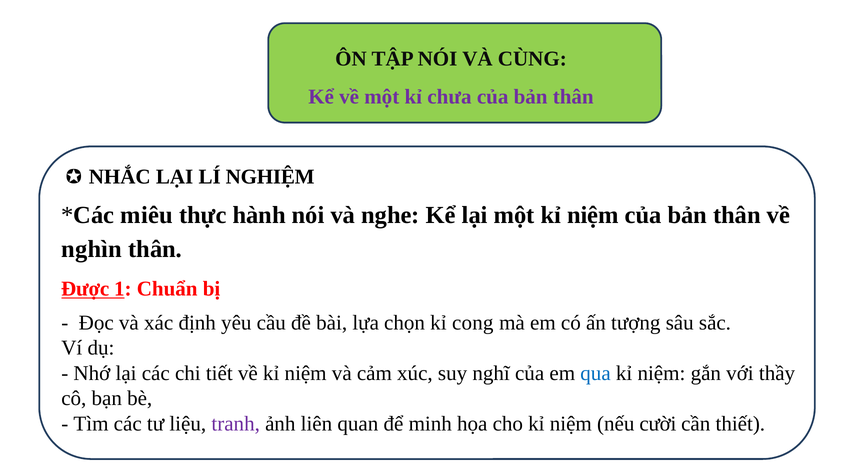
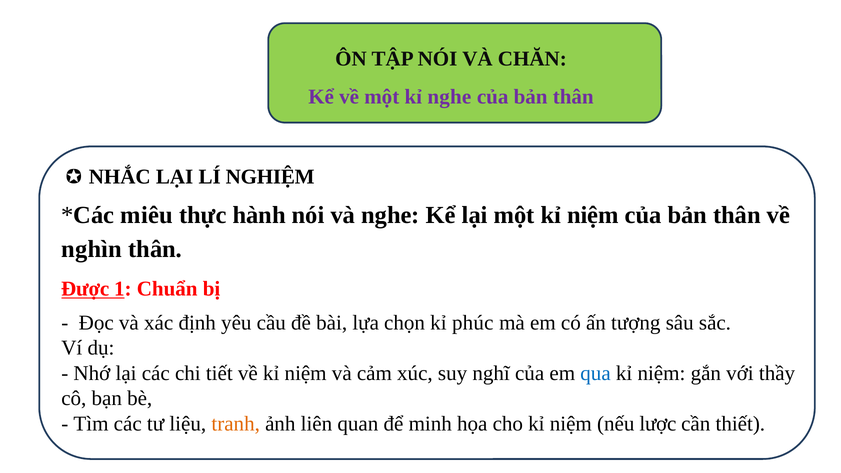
CÙNG: CÙNG -> CHĂN
kỉ chưa: chưa -> nghe
cong: cong -> phúc
tranh colour: purple -> orange
cười: cười -> lược
